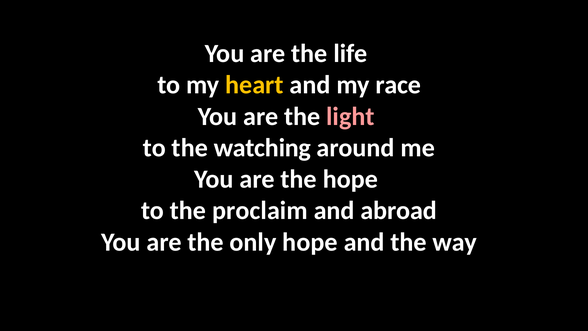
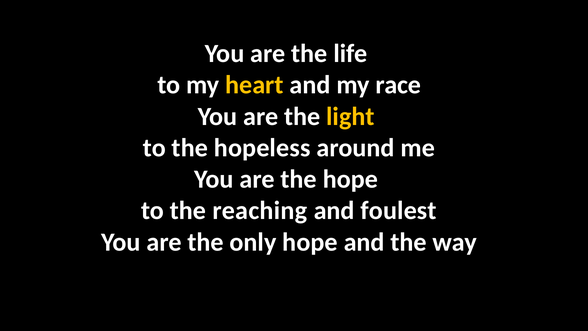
light colour: pink -> yellow
watching: watching -> hopeless
proclaim: proclaim -> reaching
abroad: abroad -> foulest
